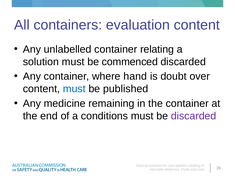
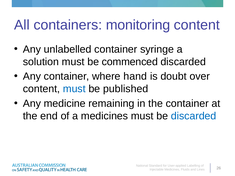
evaluation: evaluation -> monitoring
relating: relating -> syringe
a conditions: conditions -> medicines
discarded at (194, 116) colour: purple -> blue
